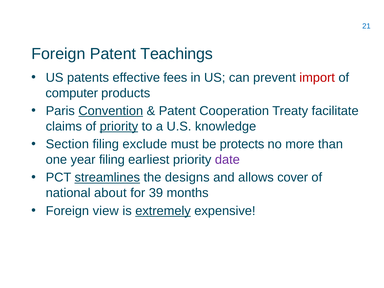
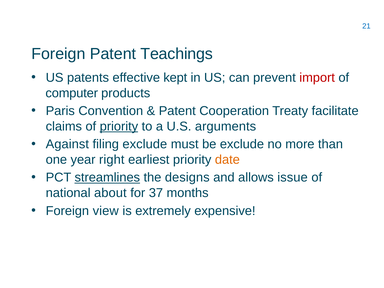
fees: fees -> kept
Convention underline: present -> none
knowledge: knowledge -> arguments
Section: Section -> Against
be protects: protects -> exclude
year filing: filing -> right
date colour: purple -> orange
cover: cover -> issue
39: 39 -> 37
extremely underline: present -> none
